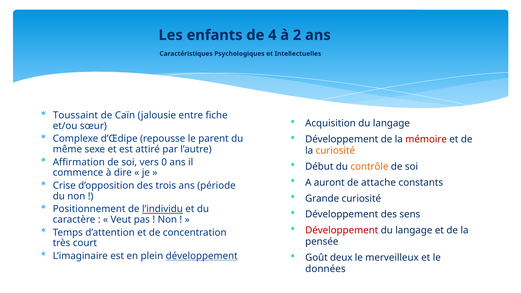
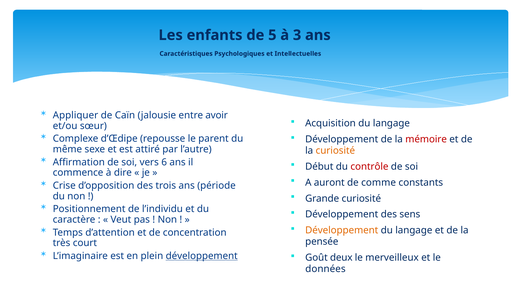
4: 4 -> 5
2: 2 -> 3
Toussaint: Toussaint -> Appliquer
fiche: fiche -> avoir
0: 0 -> 6
contrôle colour: orange -> red
attache: attache -> comme
l’individu underline: present -> none
Développement at (342, 230) colour: red -> orange
